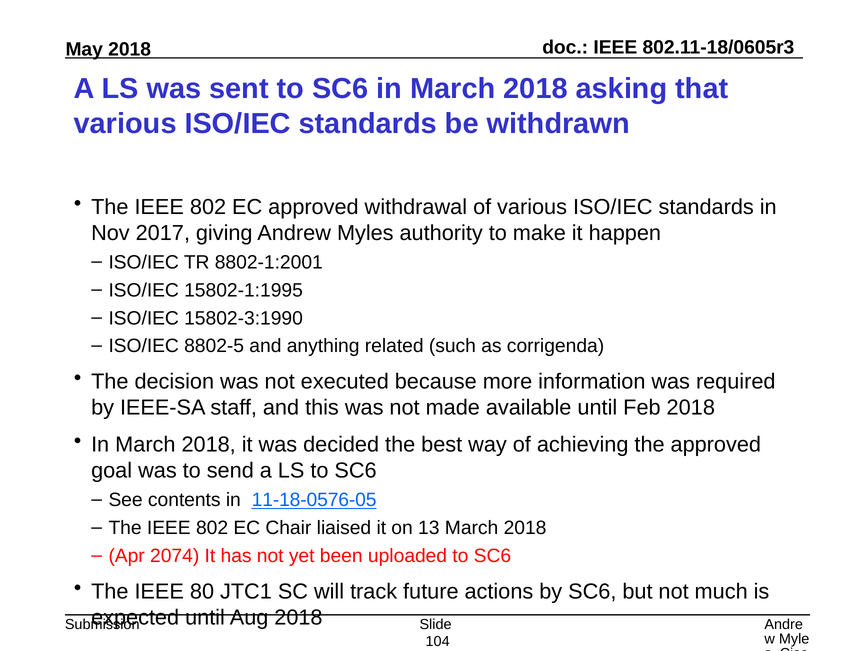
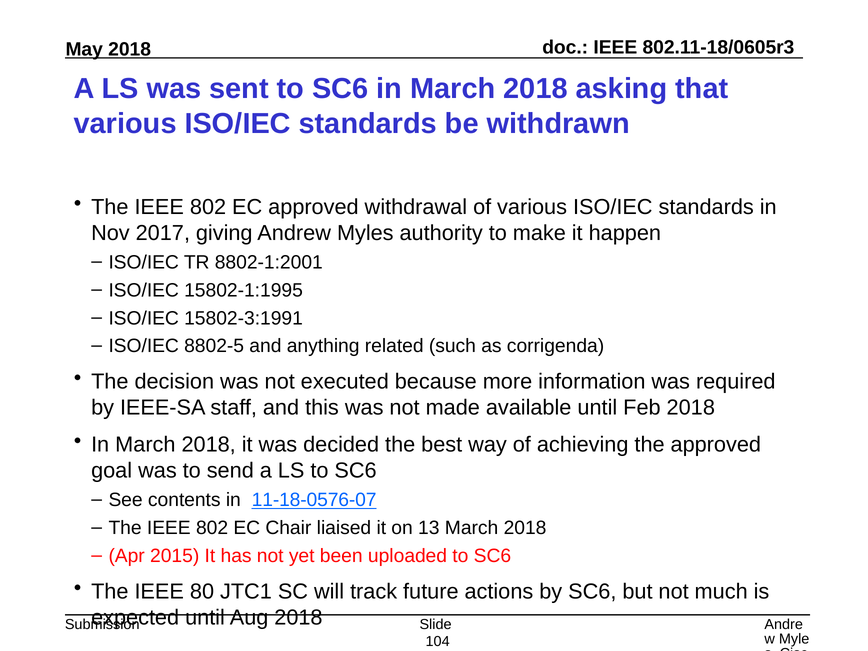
15802-3:1990: 15802-3:1990 -> 15802-3:1991
11-18-0576-05: 11-18-0576-05 -> 11-18-0576-07
2074: 2074 -> 2015
